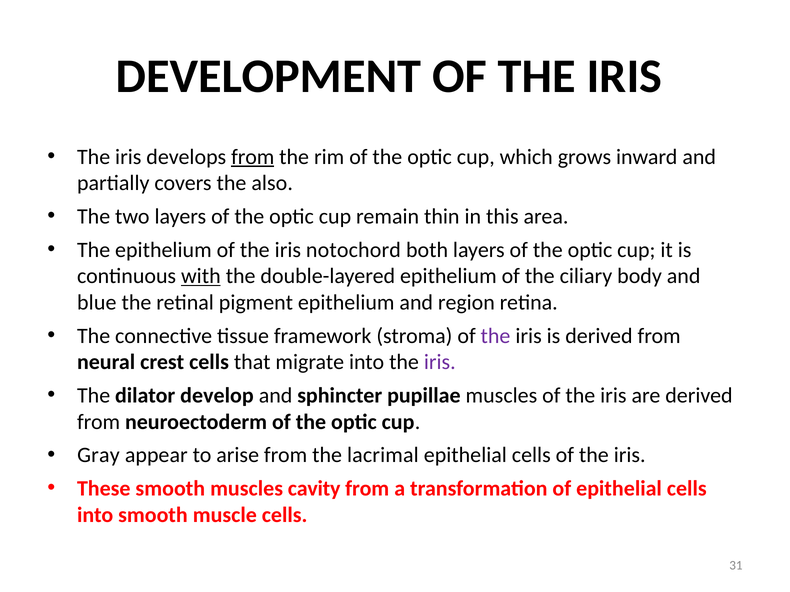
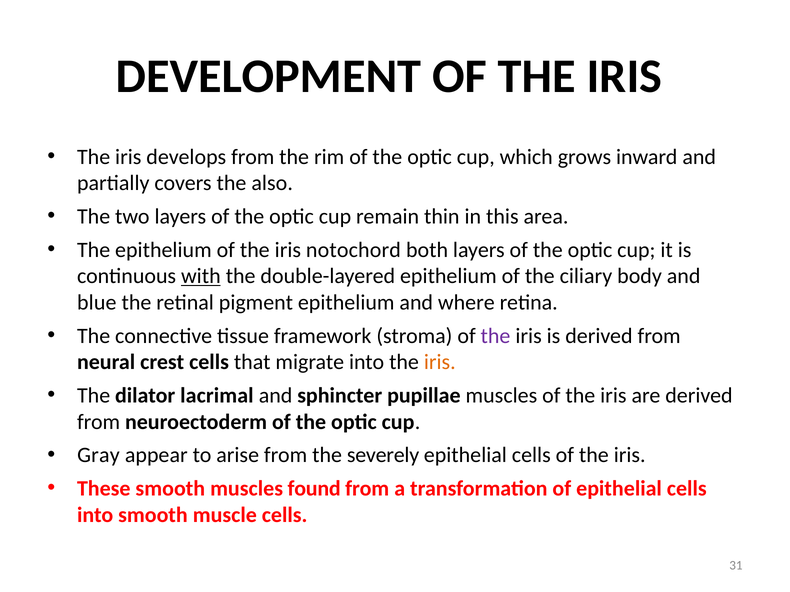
from at (253, 157) underline: present -> none
region: region -> where
iris at (440, 362) colour: purple -> orange
develop: develop -> lacrimal
lacrimal: lacrimal -> severely
cavity: cavity -> found
